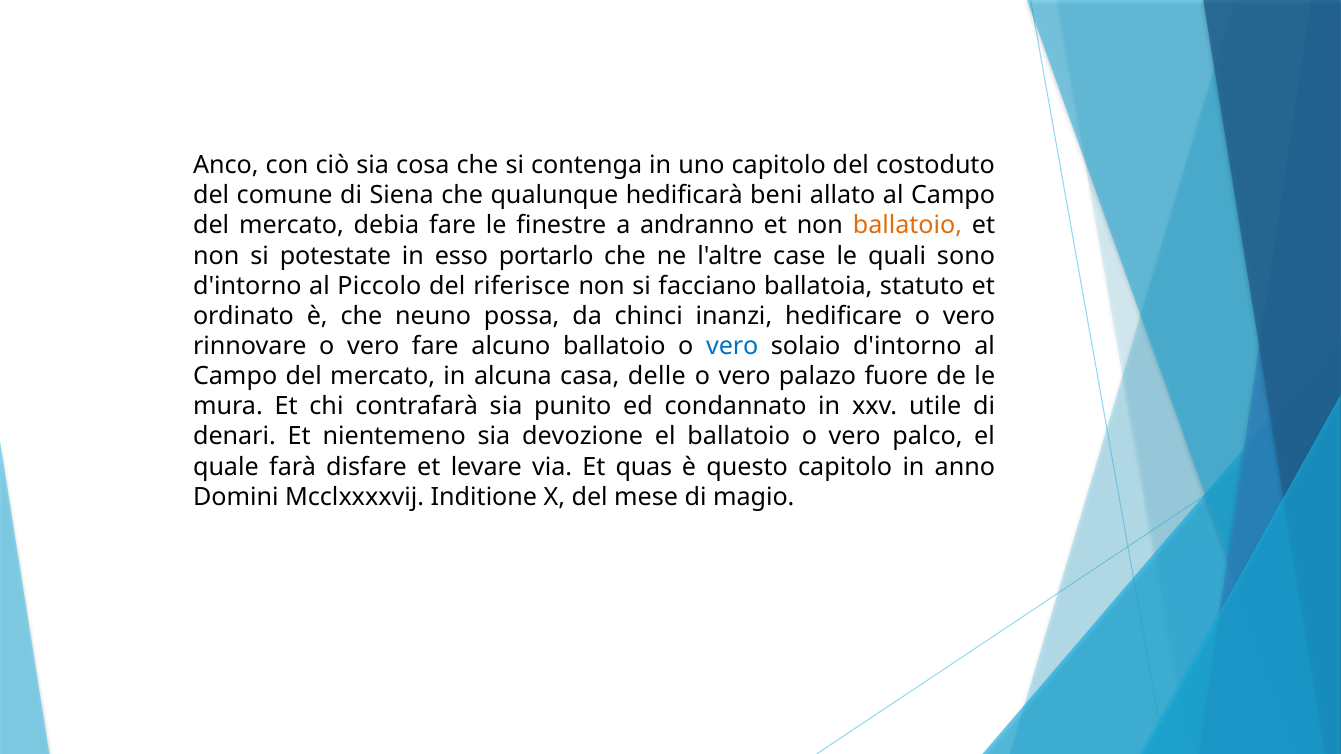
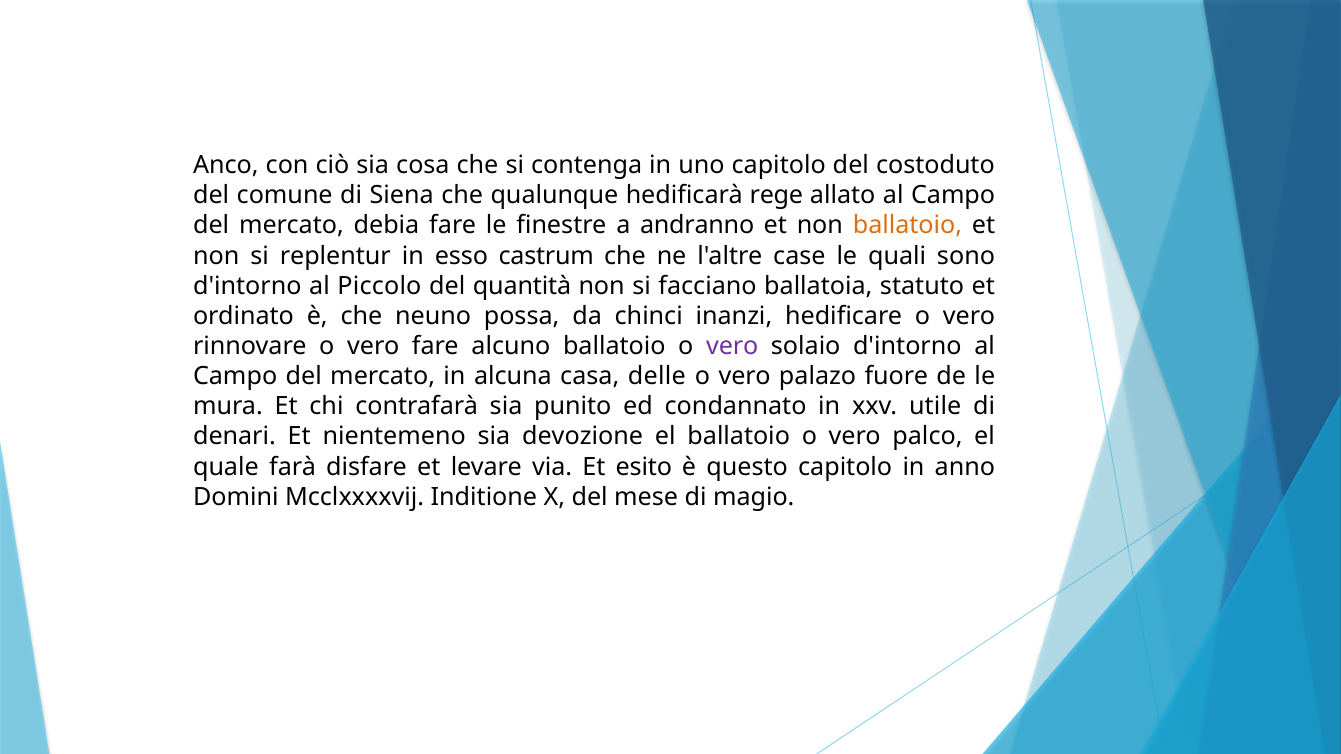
beni: beni -> rege
potestate: potestate -> replentur
portarlo: portarlo -> castrum
riferisce: riferisce -> quantità
vero at (732, 346) colour: blue -> purple
quas: quas -> esito
